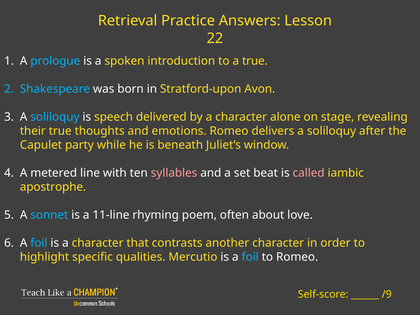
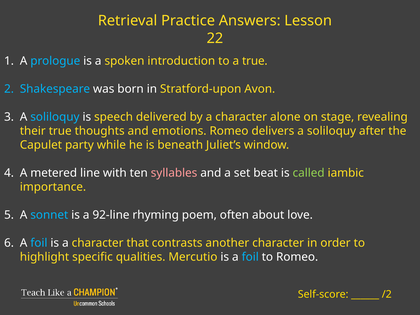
called colour: pink -> light green
apostrophe: apostrophe -> importance
11-line: 11-line -> 92-line
/9: /9 -> /2
